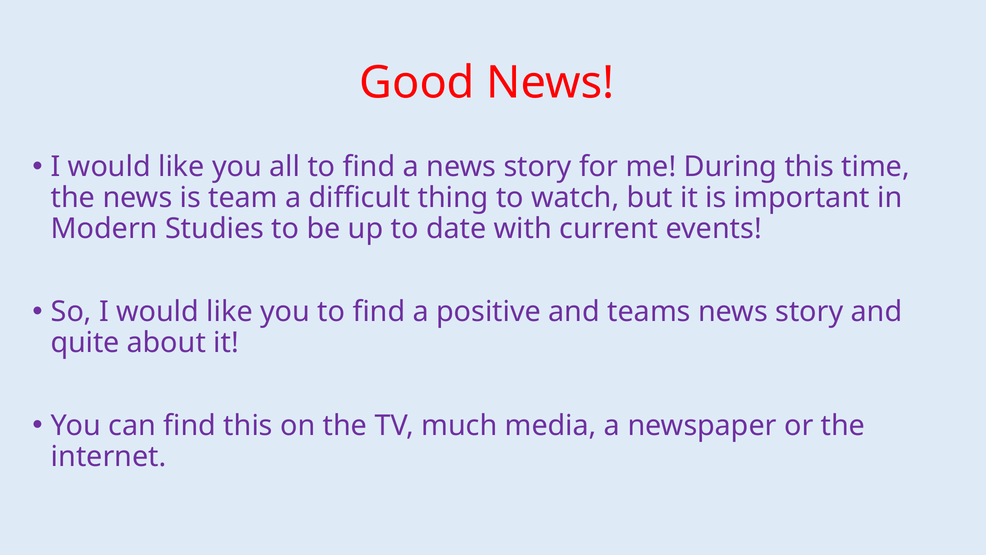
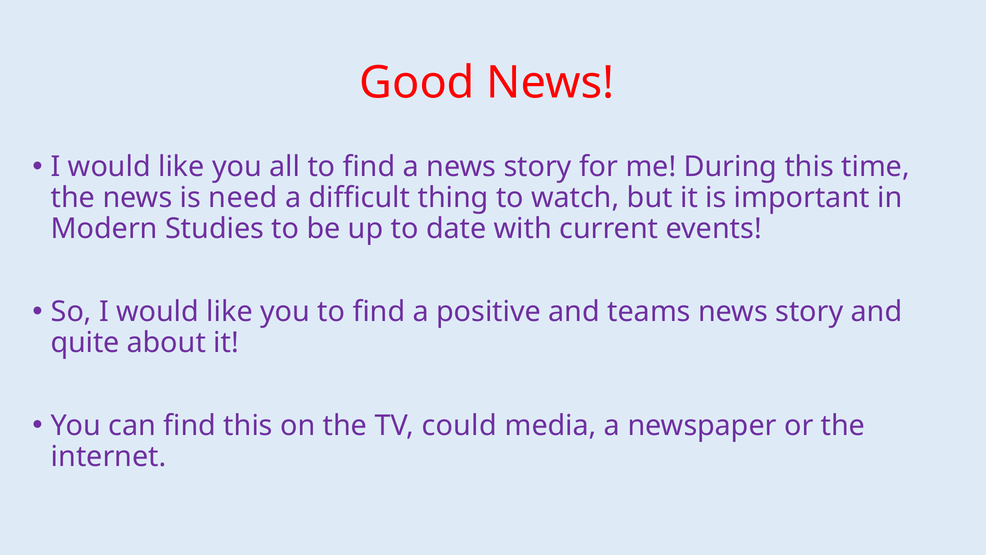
team: team -> need
much: much -> could
